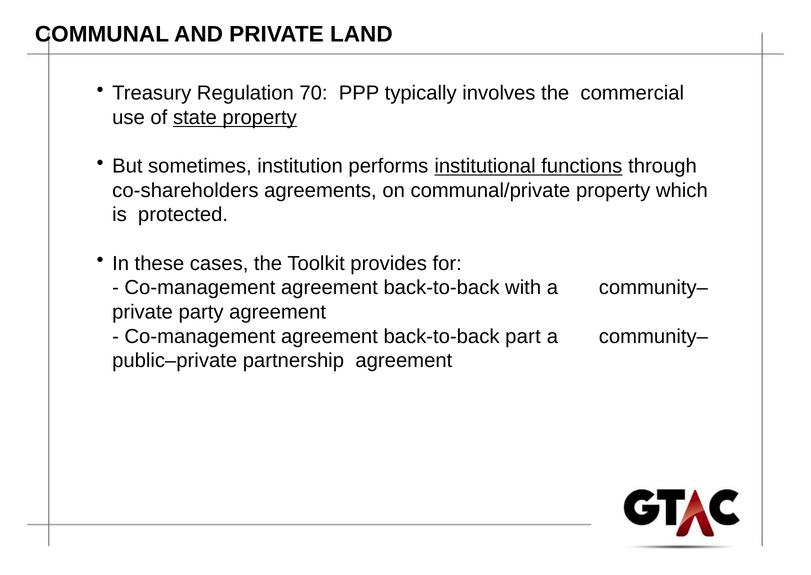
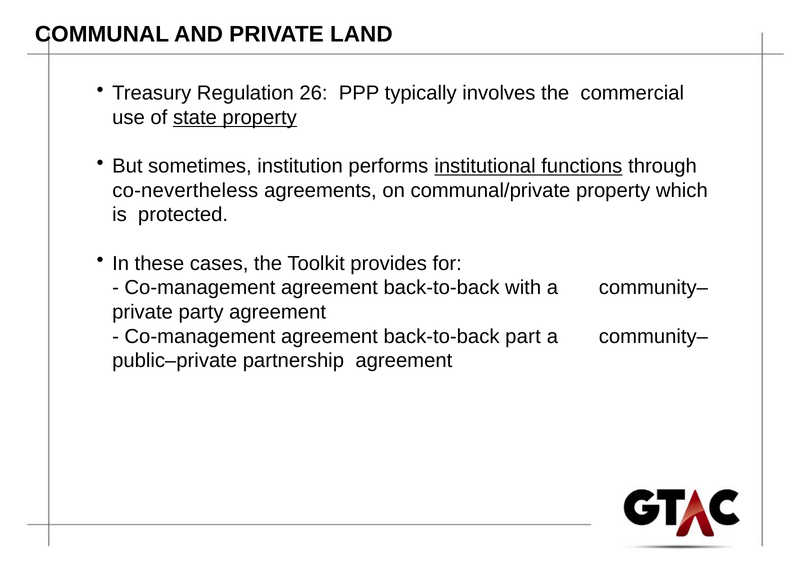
70: 70 -> 26
co-shareholders: co-shareholders -> co-nevertheless
